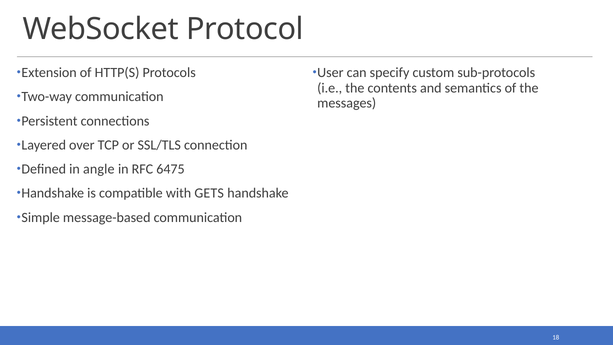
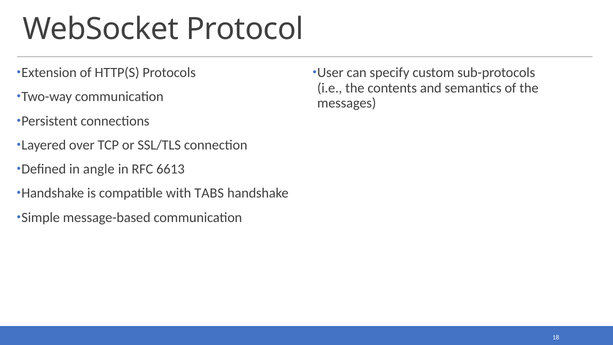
6475: 6475 -> 6613
GETS: GETS -> TABS
